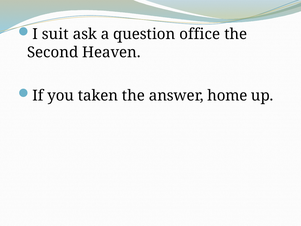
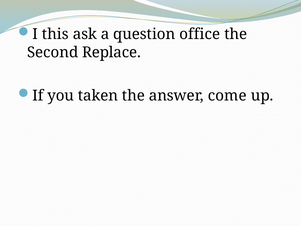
suit: suit -> this
Heaven: Heaven -> Replace
home: home -> come
